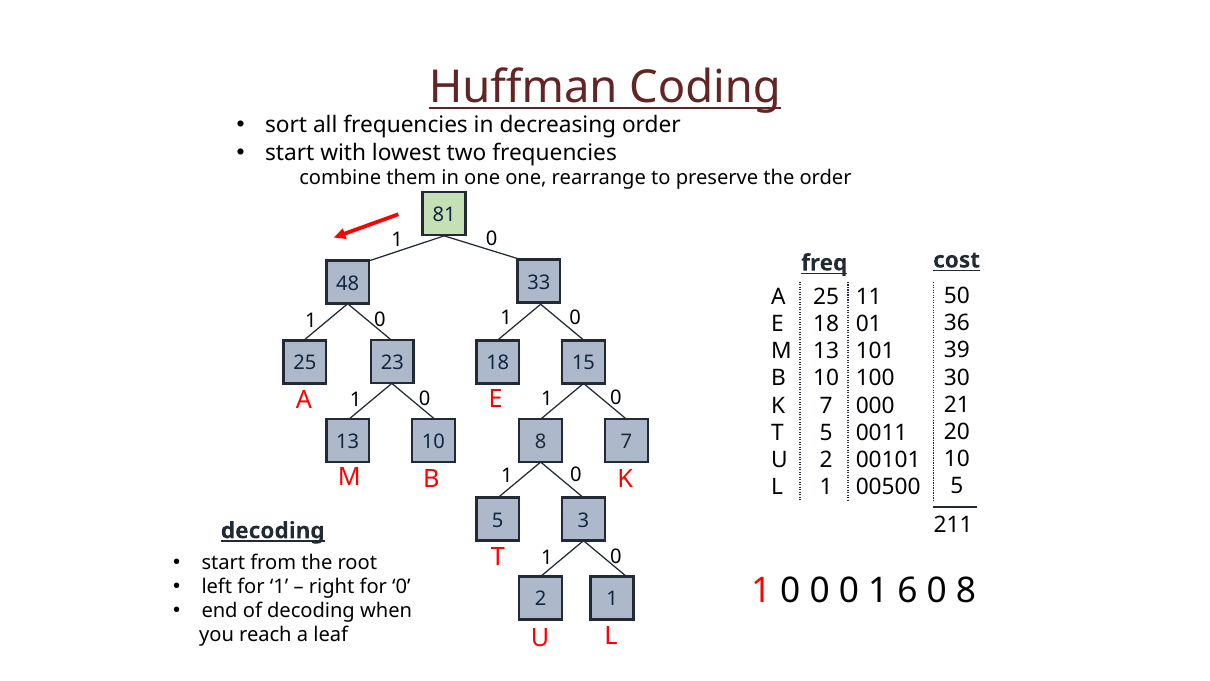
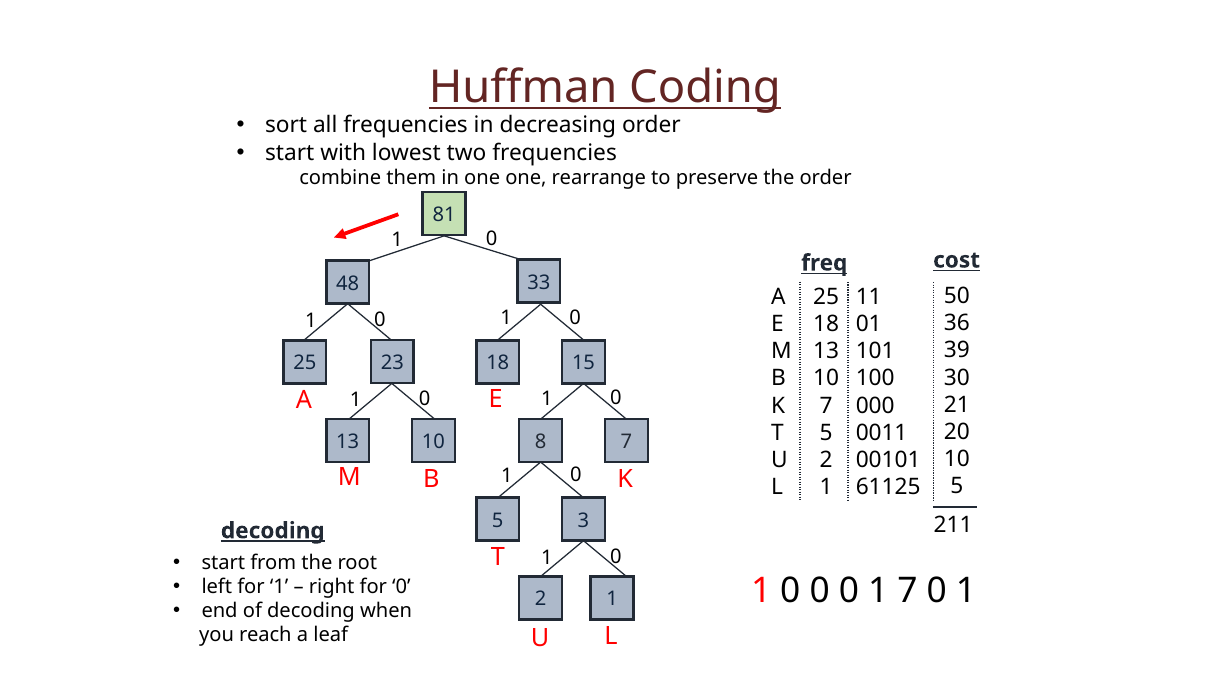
00500: 00500 -> 61125
1 6: 6 -> 7
8 at (966, 591): 8 -> 1
